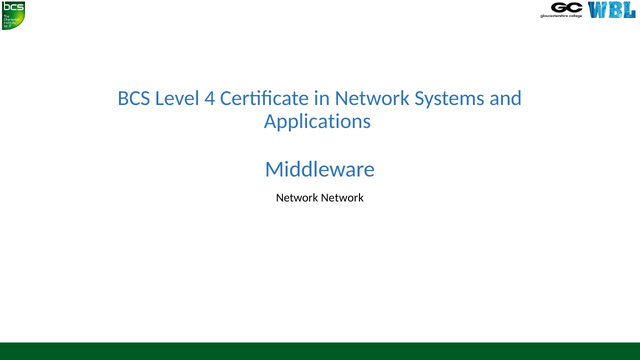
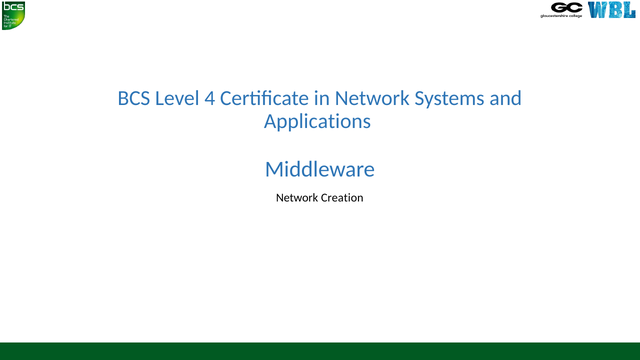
Network Network: Network -> Creation
